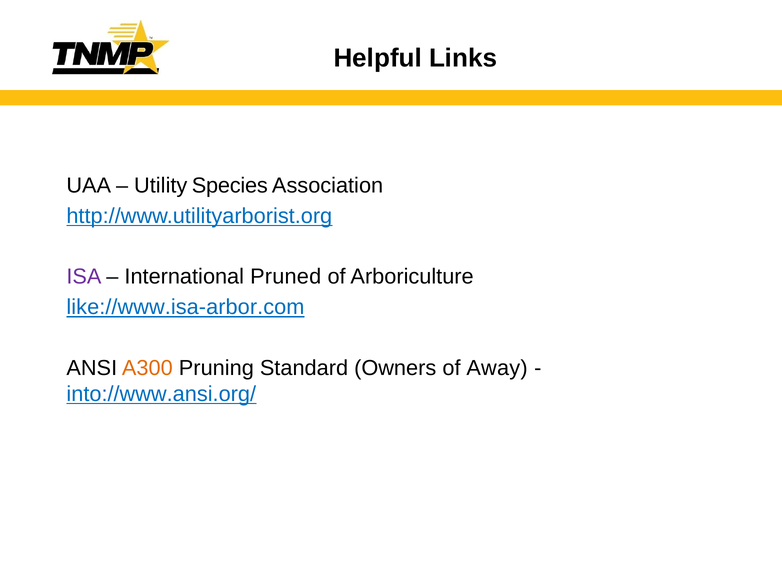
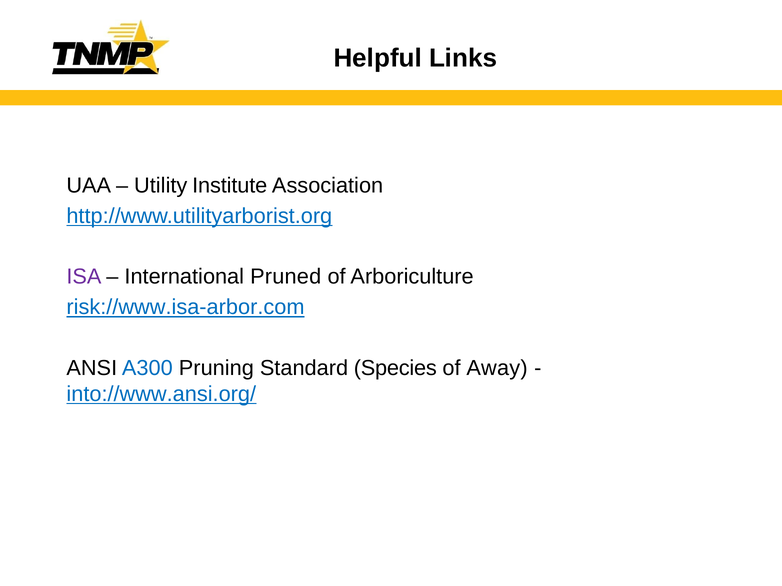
Species: Species -> Institute
like://www.isa-arbor.com: like://www.isa-arbor.com -> risk://www.isa-arbor.com
A300 colour: orange -> blue
Owners: Owners -> Species
